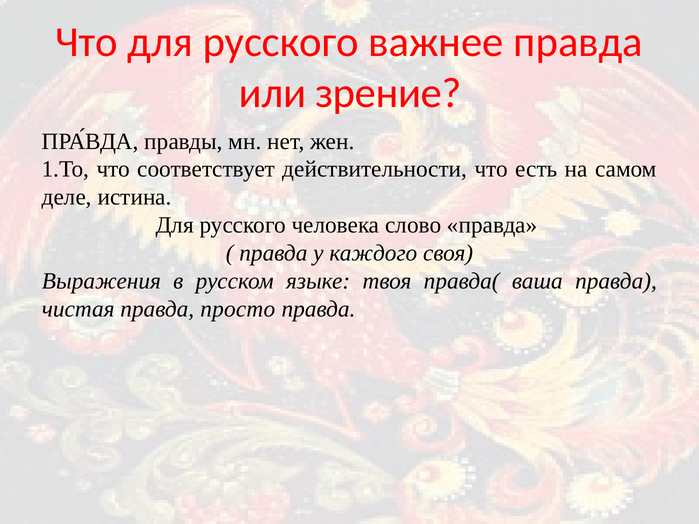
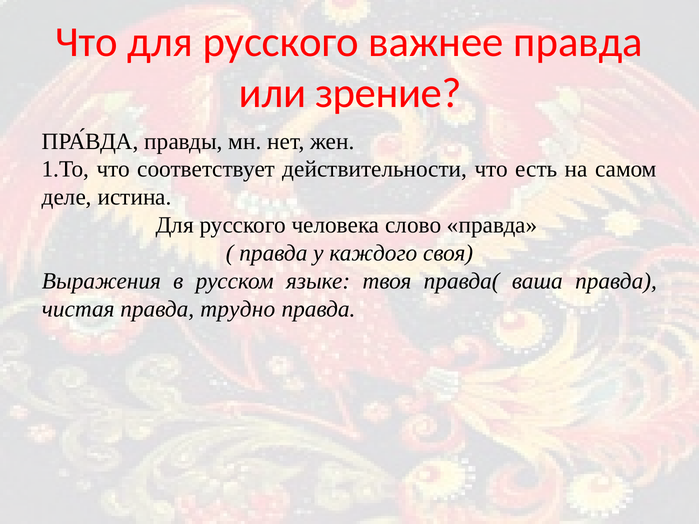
просто: просто -> трудно
